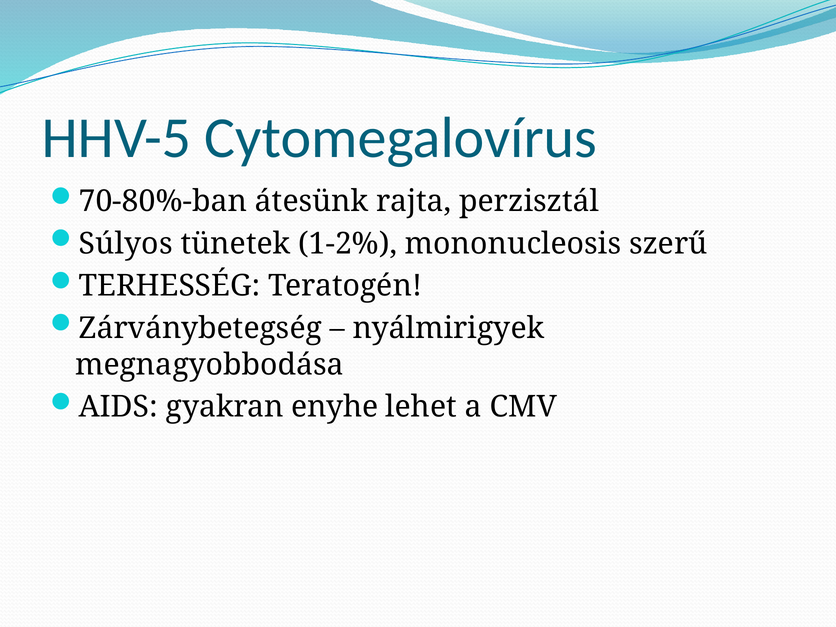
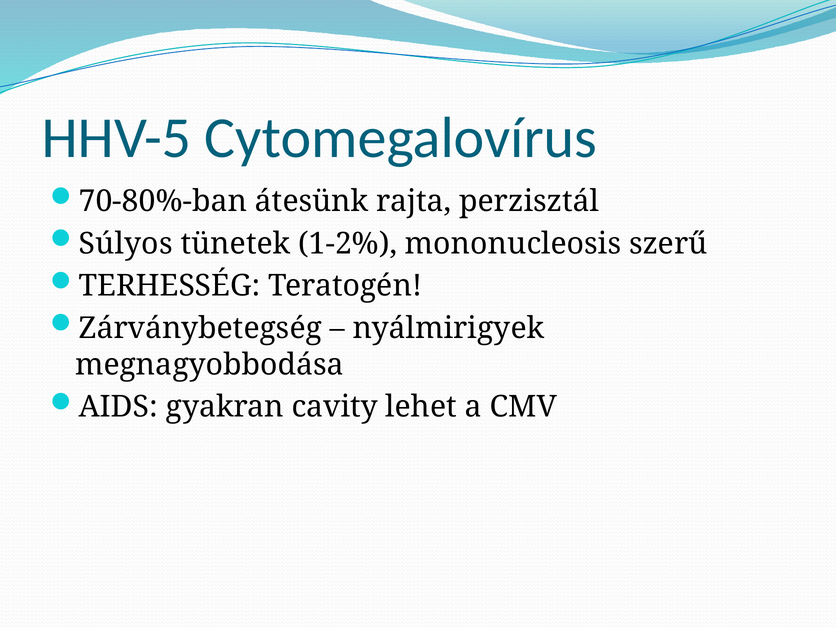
enyhe: enyhe -> cavity
